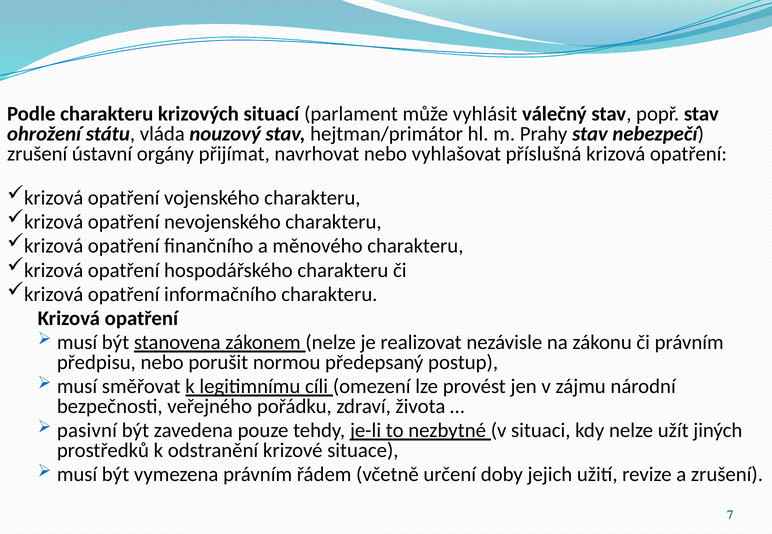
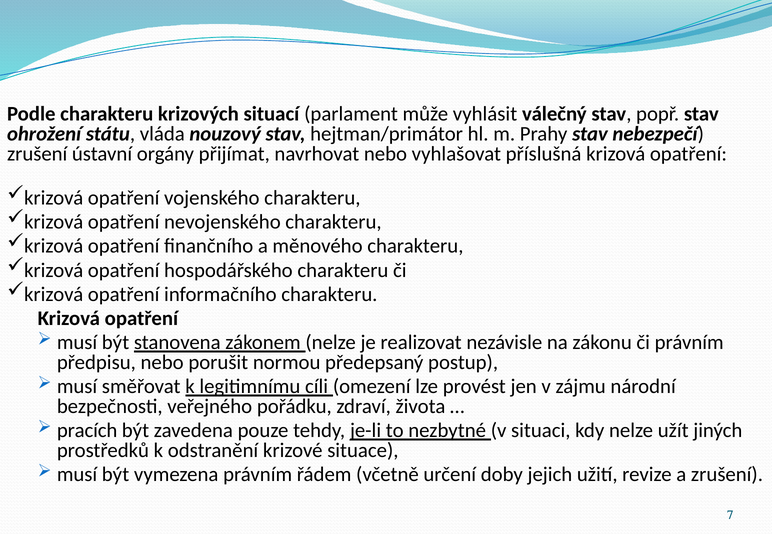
pasivní: pasivní -> pracích
